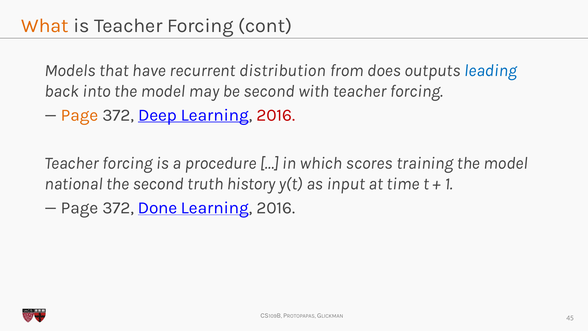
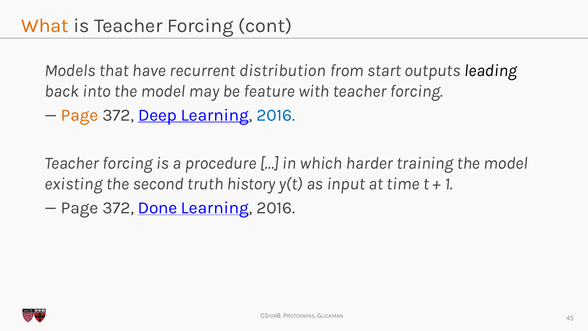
does: does -> start
leading colour: blue -> black
be second: second -> feature
2016 at (276, 115) colour: red -> blue
scores: scores -> harder
national: national -> existing
